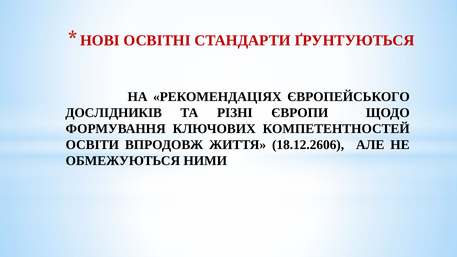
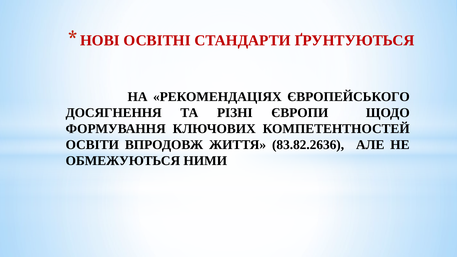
ДОСЛІДНИКІВ: ДОСЛІДНИКІВ -> ДОСЯГНЕННЯ
18.12.2606: 18.12.2606 -> 83.82.2636
